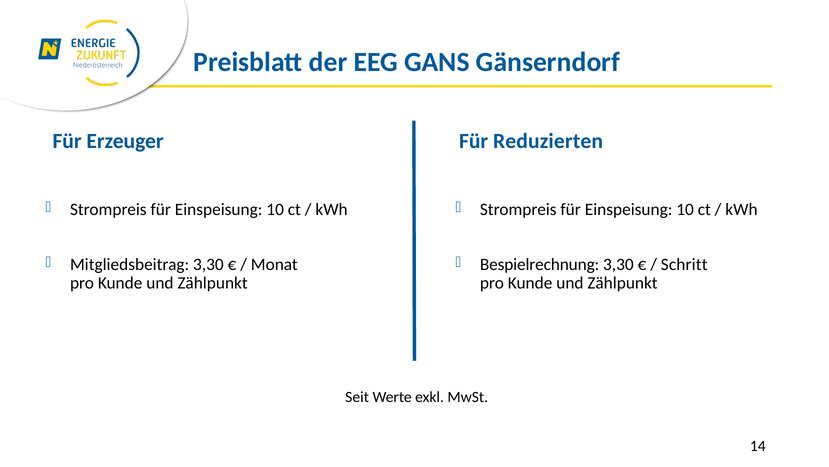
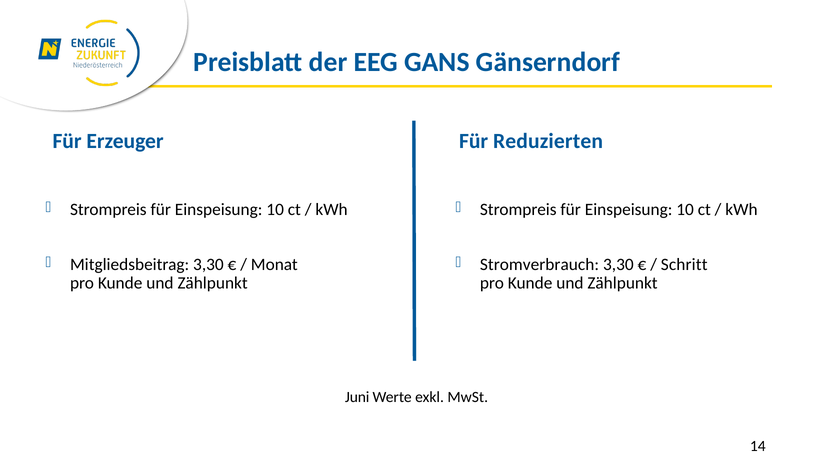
Bespielrechnung: Bespielrechnung -> Stromverbrauch
Seit: Seit -> Juni
